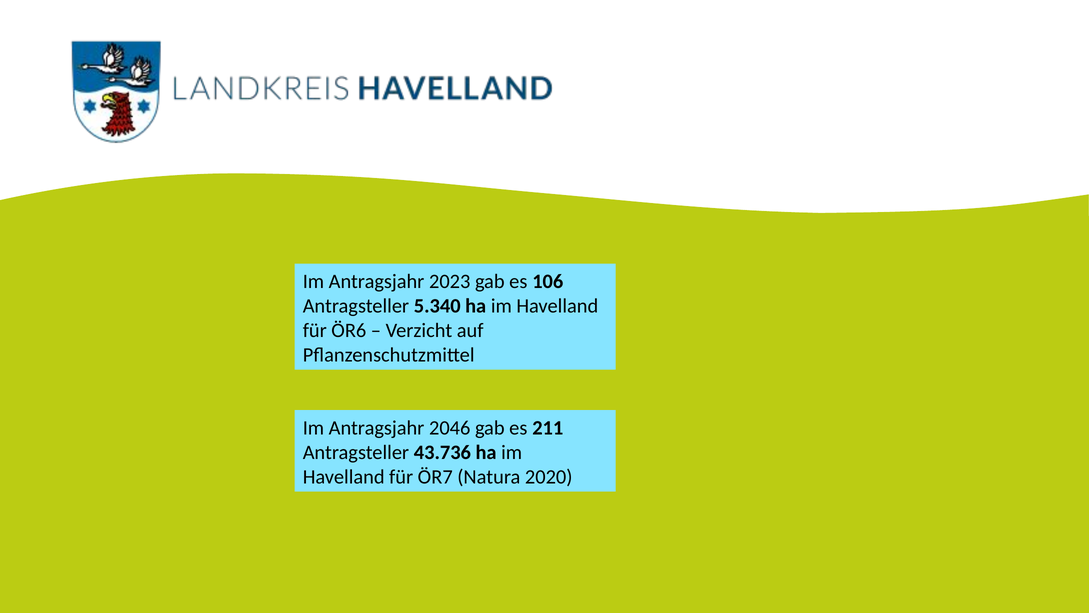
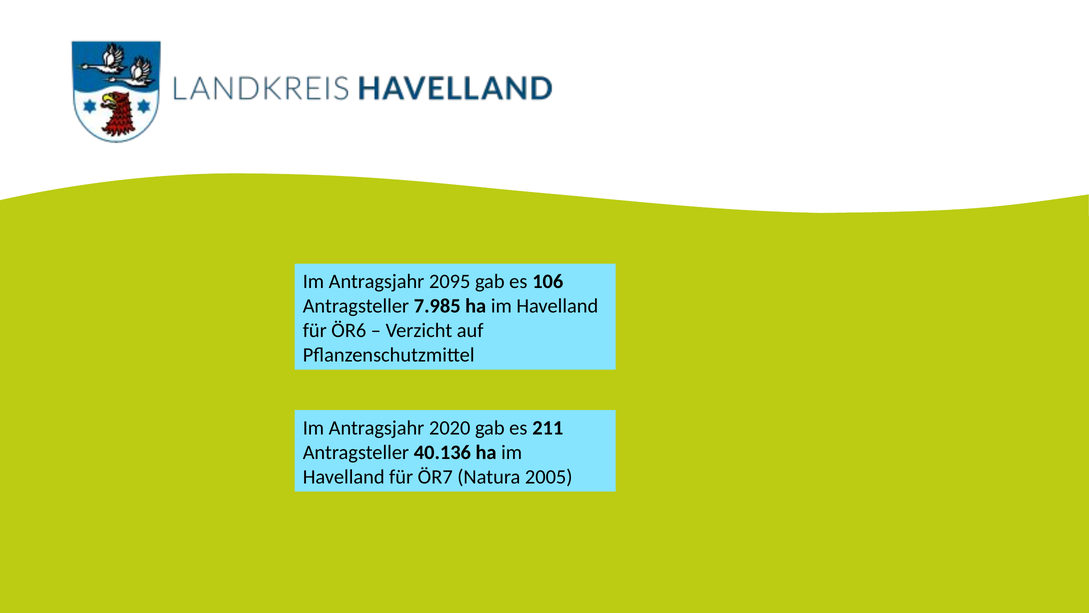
2023: 2023 -> 2095
5.340: 5.340 -> 7.985
2046: 2046 -> 2020
43.736: 43.736 -> 40.136
2020: 2020 -> 2005
